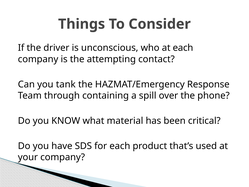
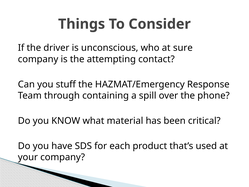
at each: each -> sure
tank: tank -> stuff
